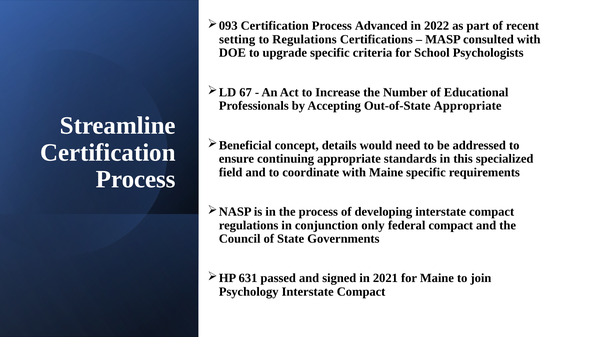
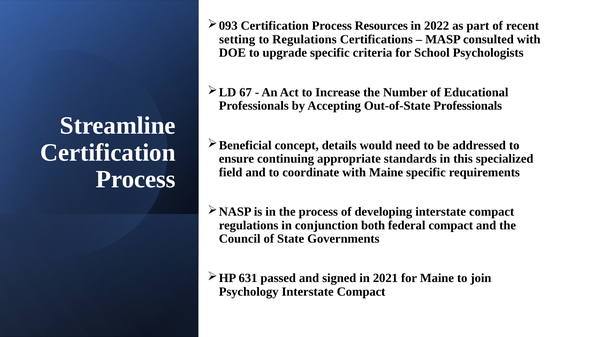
Advanced: Advanced -> Resources
Out-of-State Appropriate: Appropriate -> Professionals
only: only -> both
